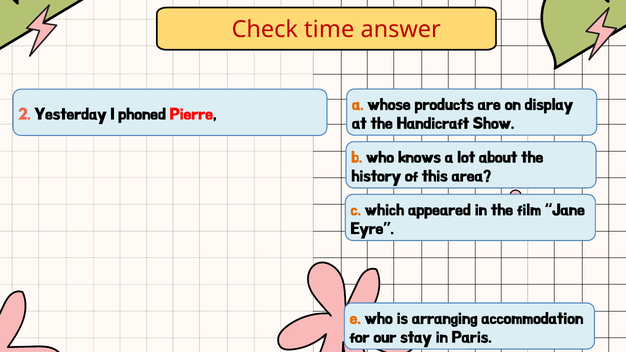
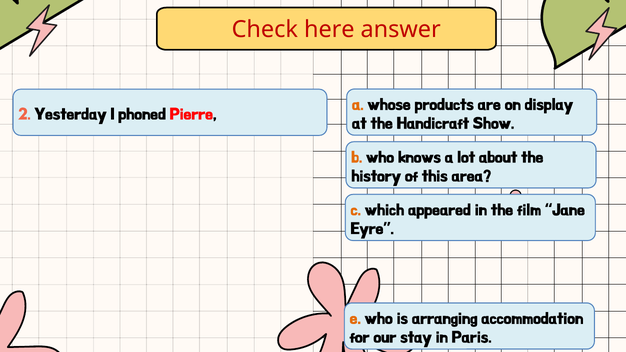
time: time -> here
